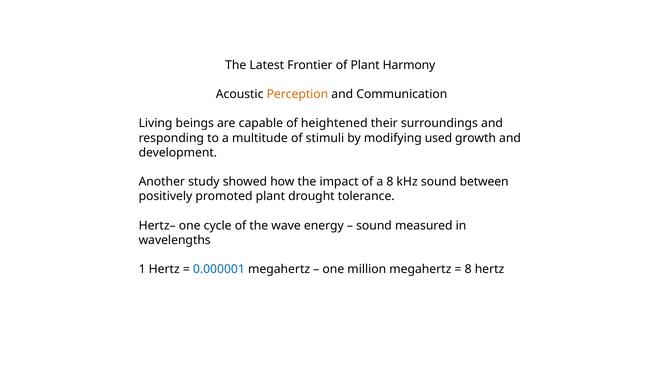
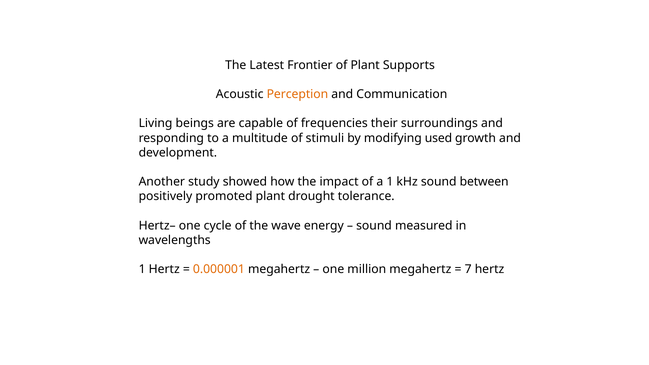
Harmony: Harmony -> Supports
heightened: heightened -> frequencies
a 8: 8 -> 1
0.000001 colour: blue -> orange
8 at (468, 269): 8 -> 7
